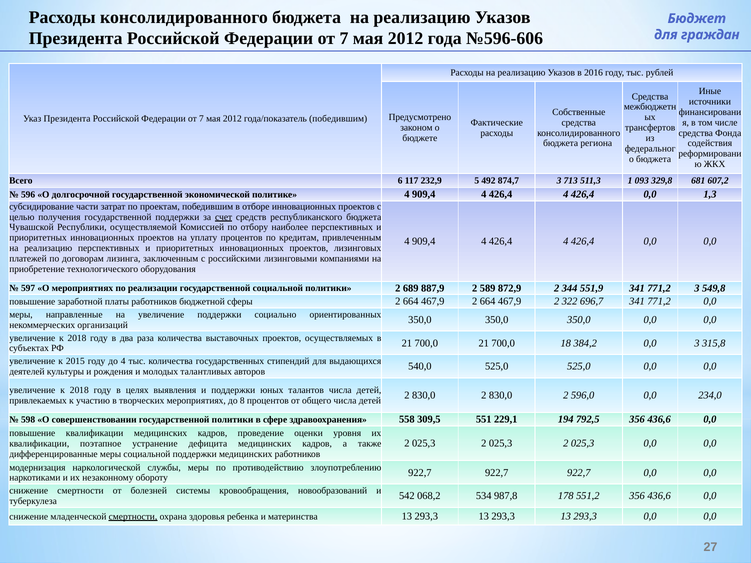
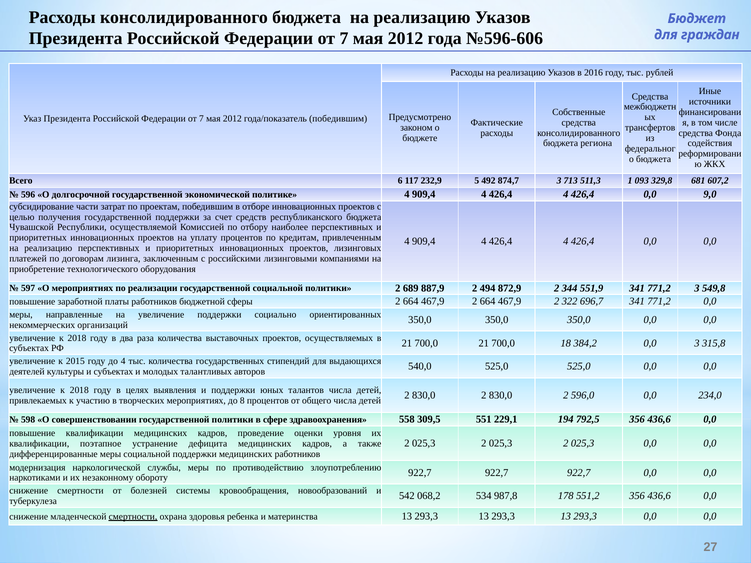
1,3: 1,3 -> 9,0
счет underline: present -> none
589: 589 -> 494
и рождения: рождения -> субъектах
